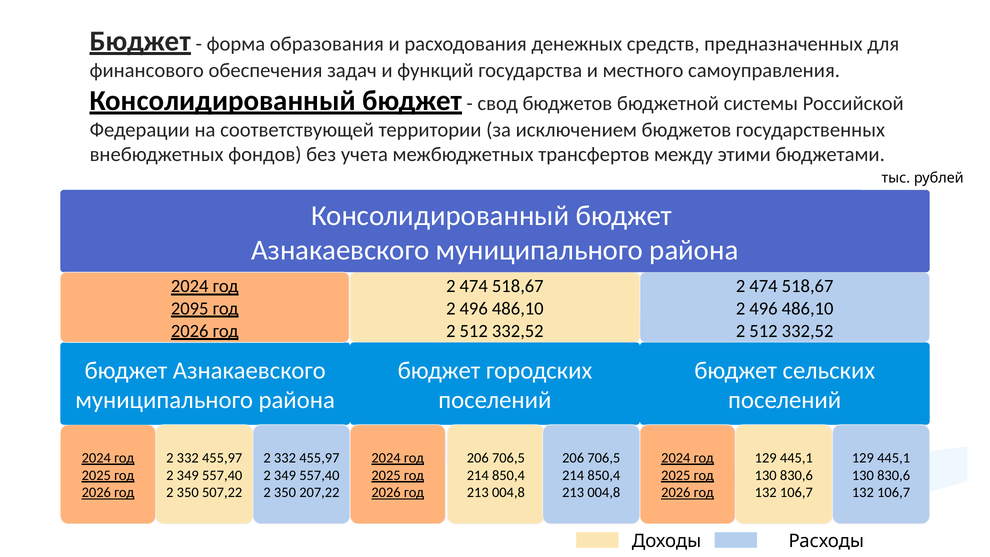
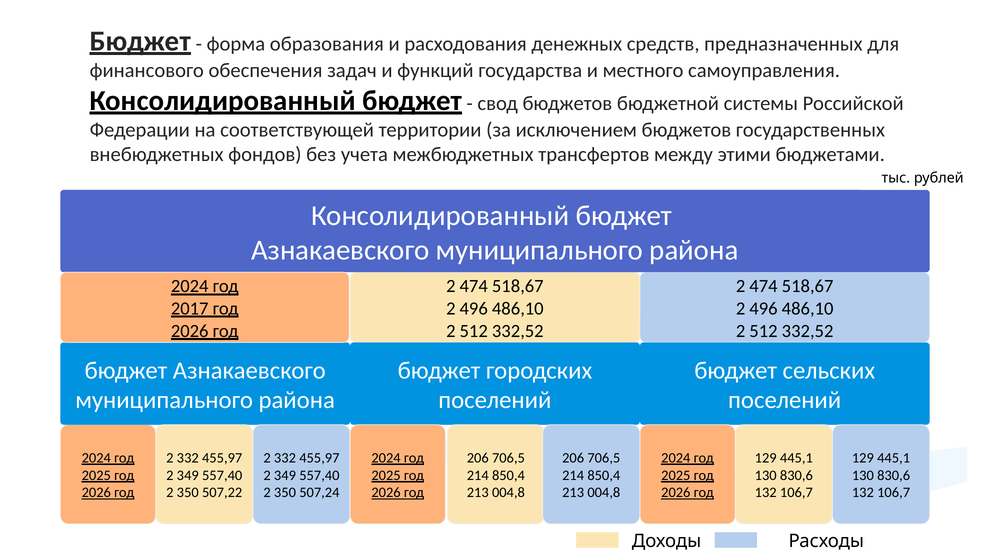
2095: 2095 -> 2017
207,22: 207,22 -> 507,24
